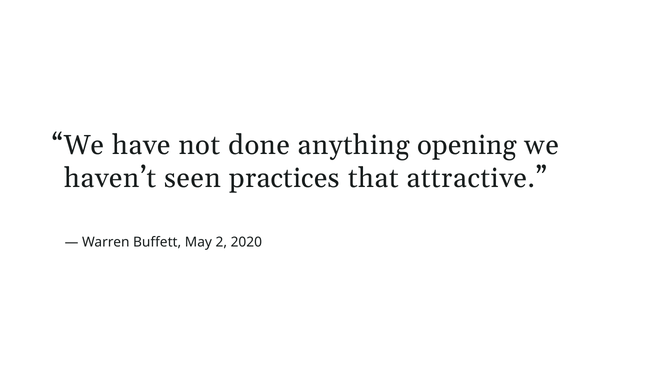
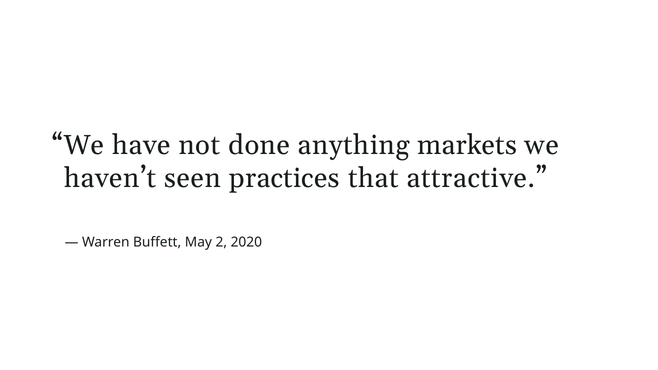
opening: opening -> markets
